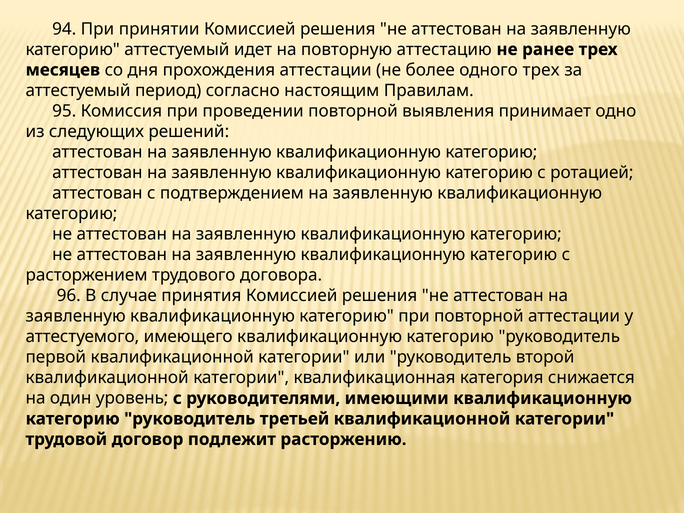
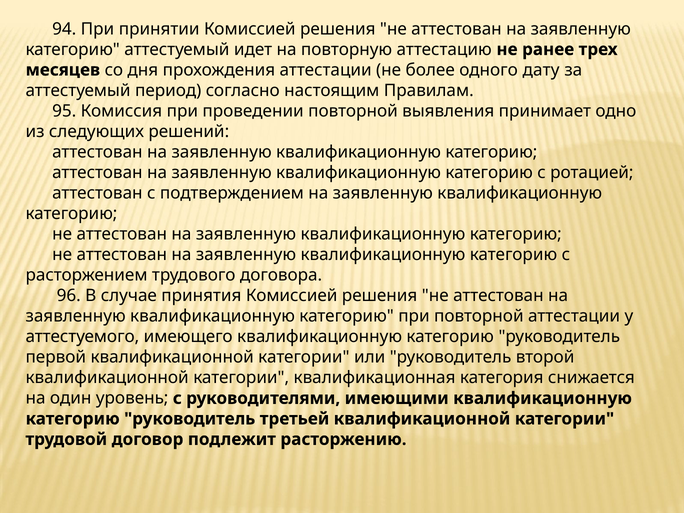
одного трех: трех -> дату
